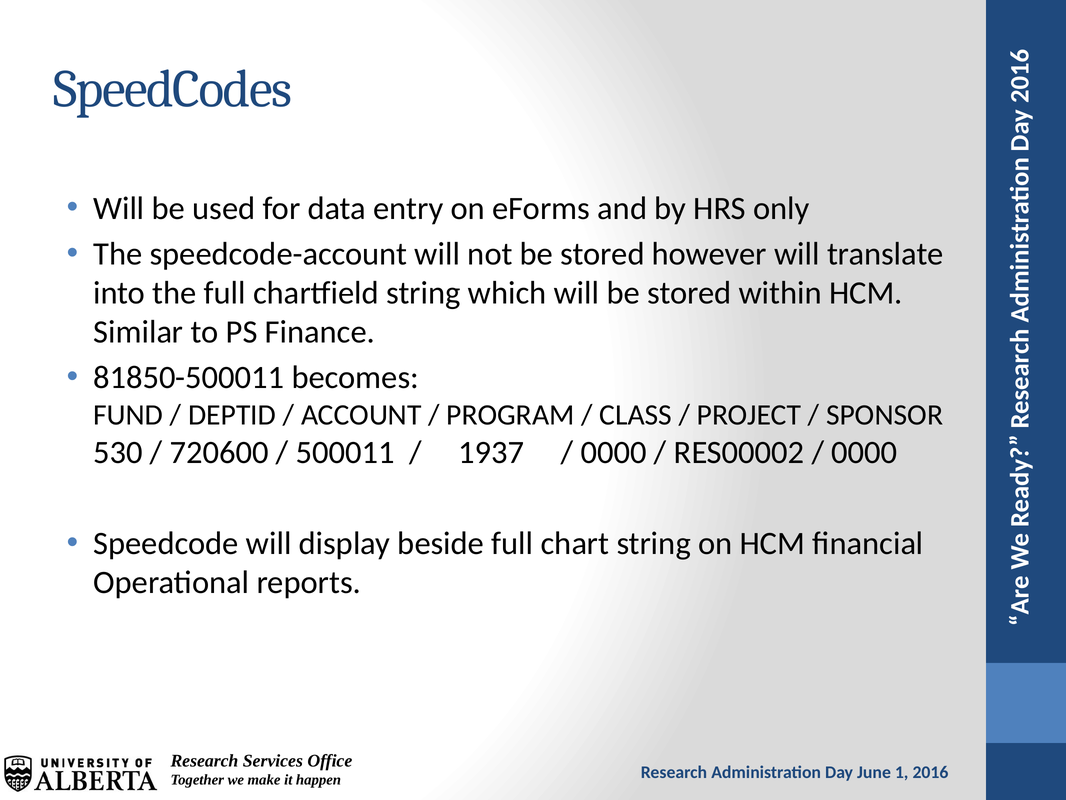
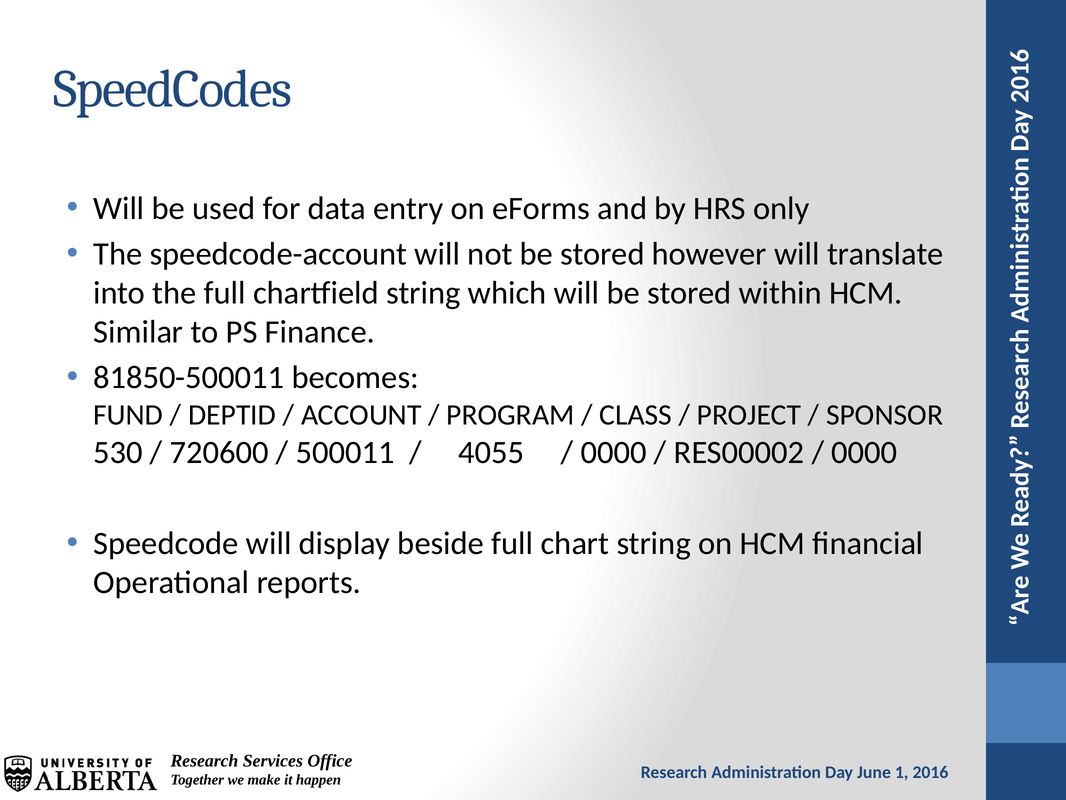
1937: 1937 -> 4055
